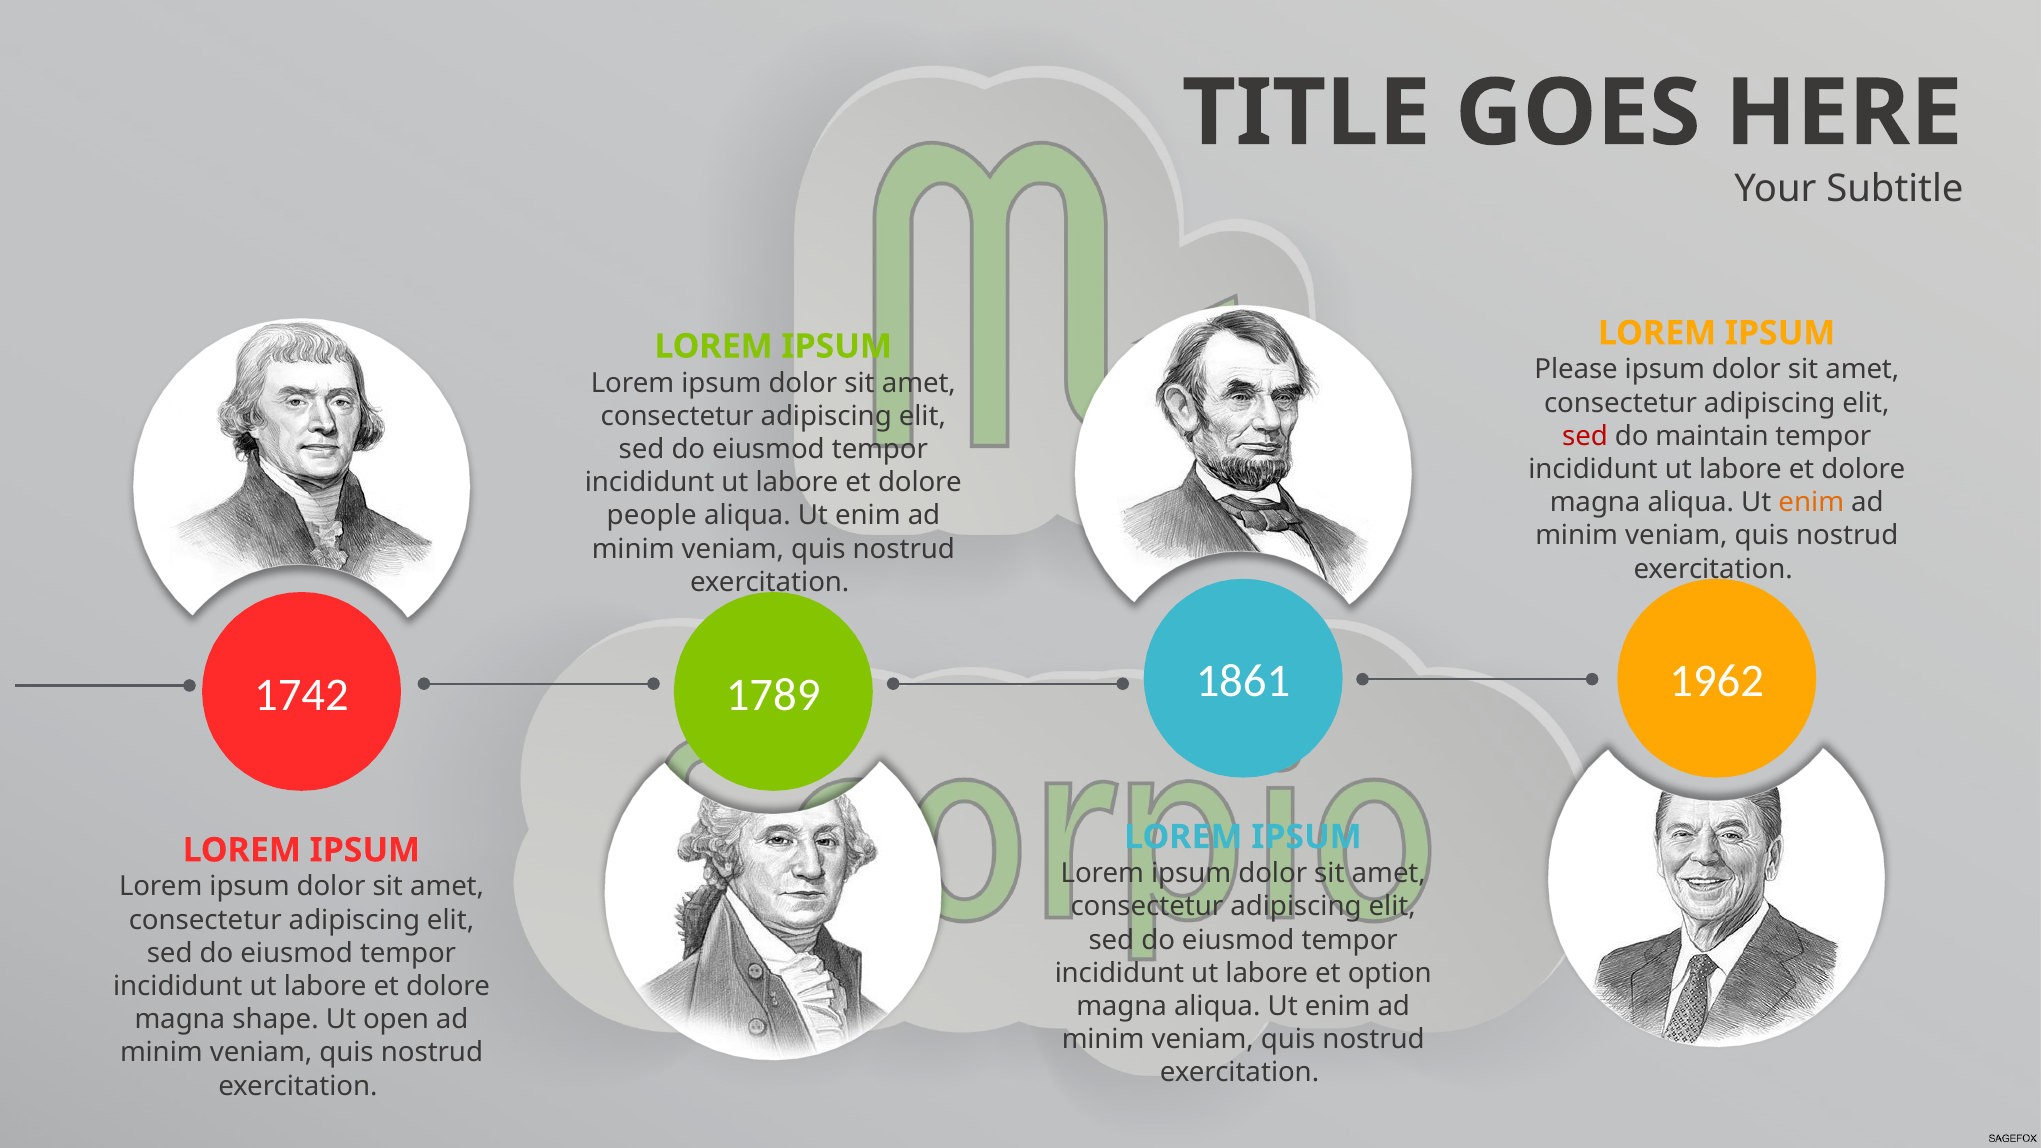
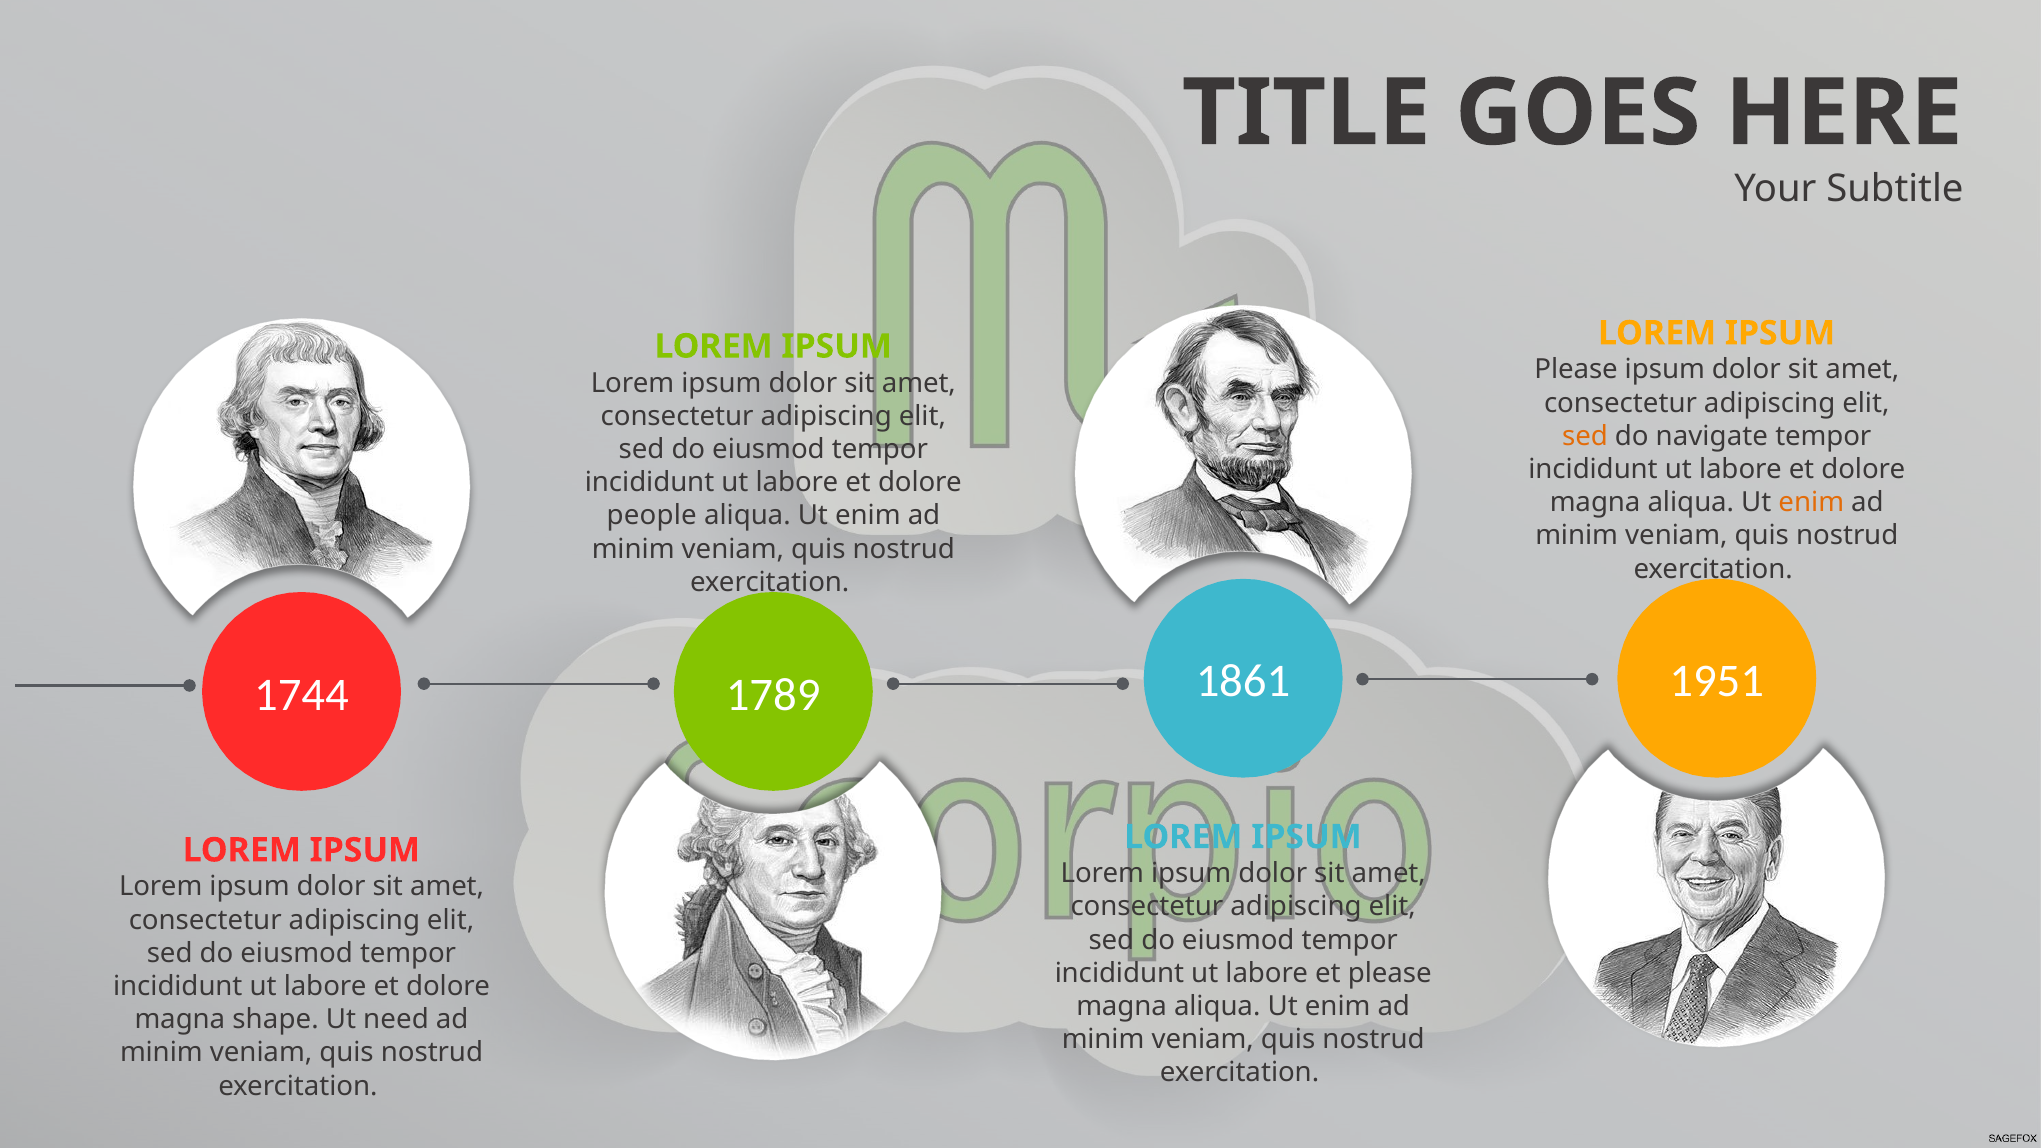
sed at (1585, 436) colour: red -> orange
maintain: maintain -> navigate
1962: 1962 -> 1951
1742: 1742 -> 1744
et option: option -> please
open: open -> need
